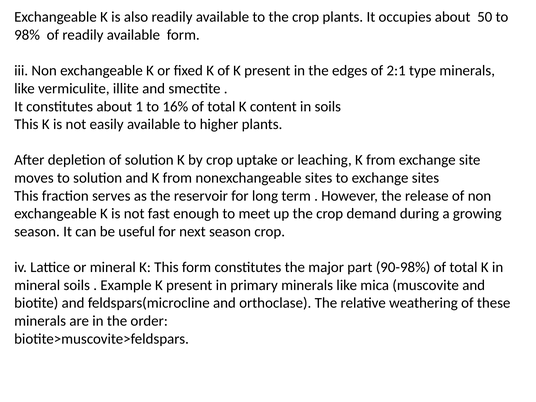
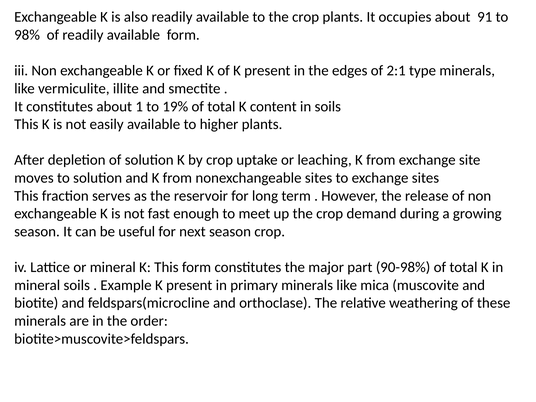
50: 50 -> 91
16%: 16% -> 19%
